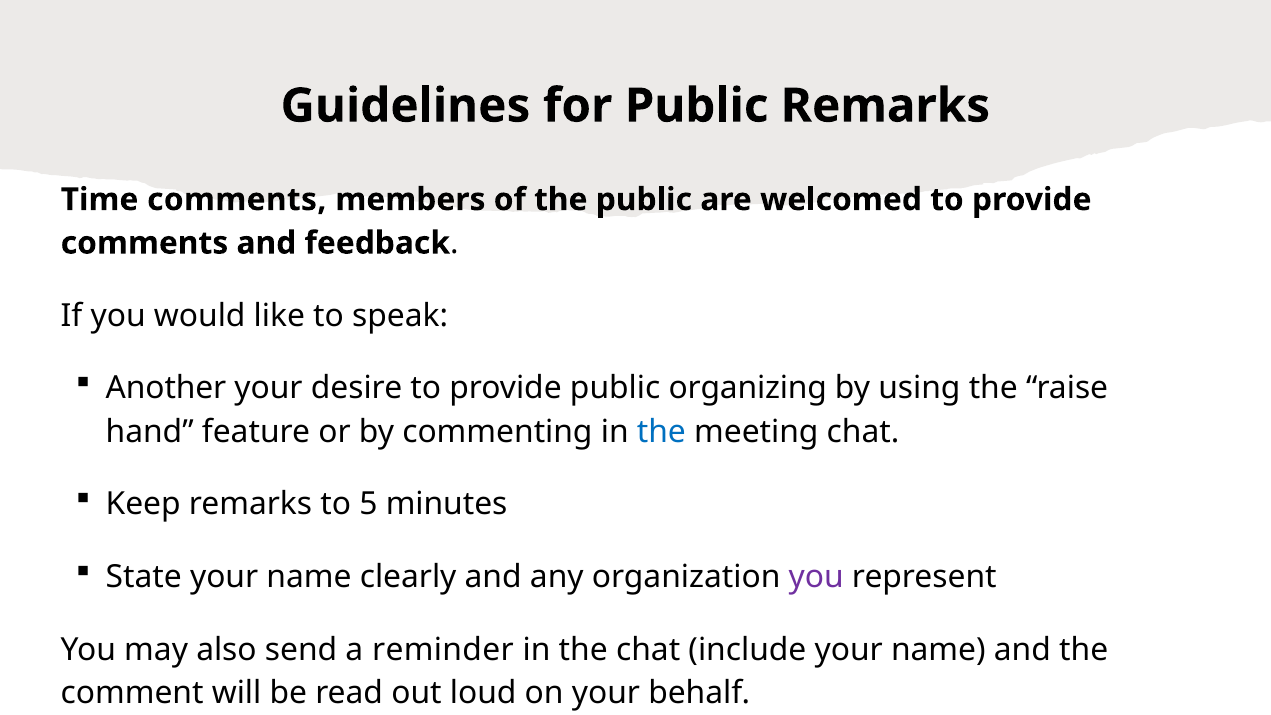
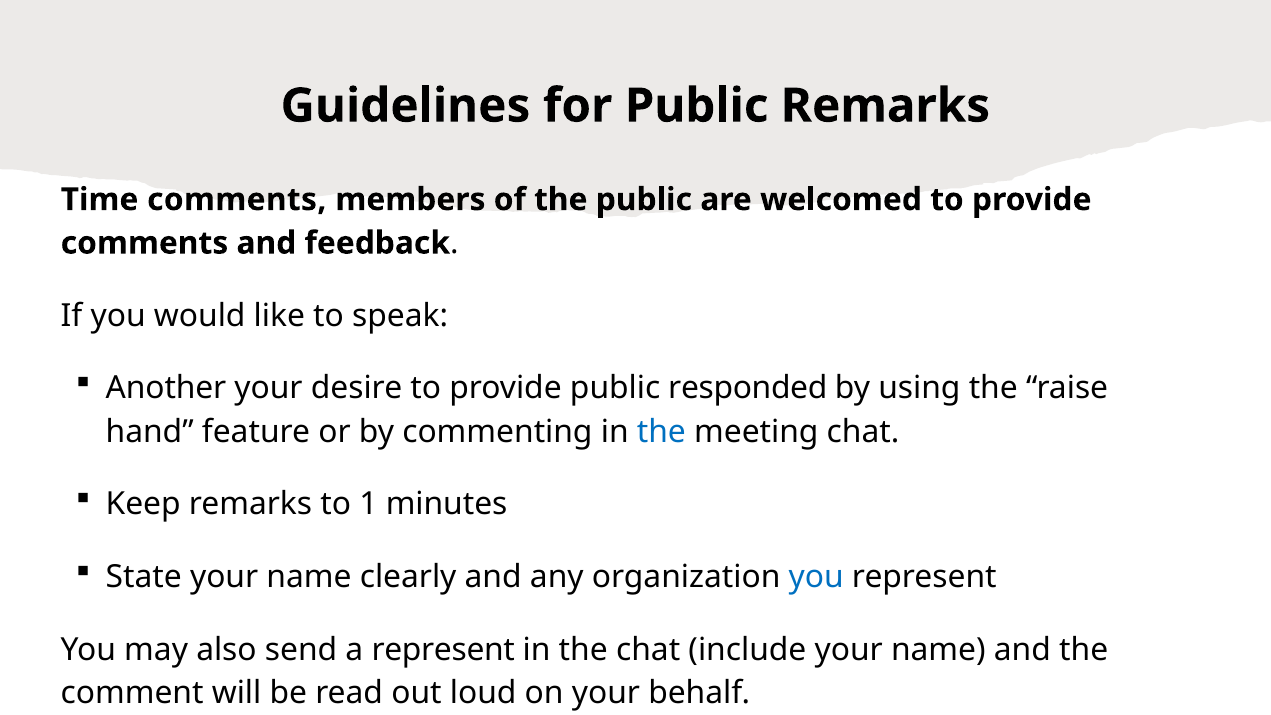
organizing: organizing -> responded
5: 5 -> 1
you at (816, 577) colour: purple -> blue
a reminder: reminder -> represent
